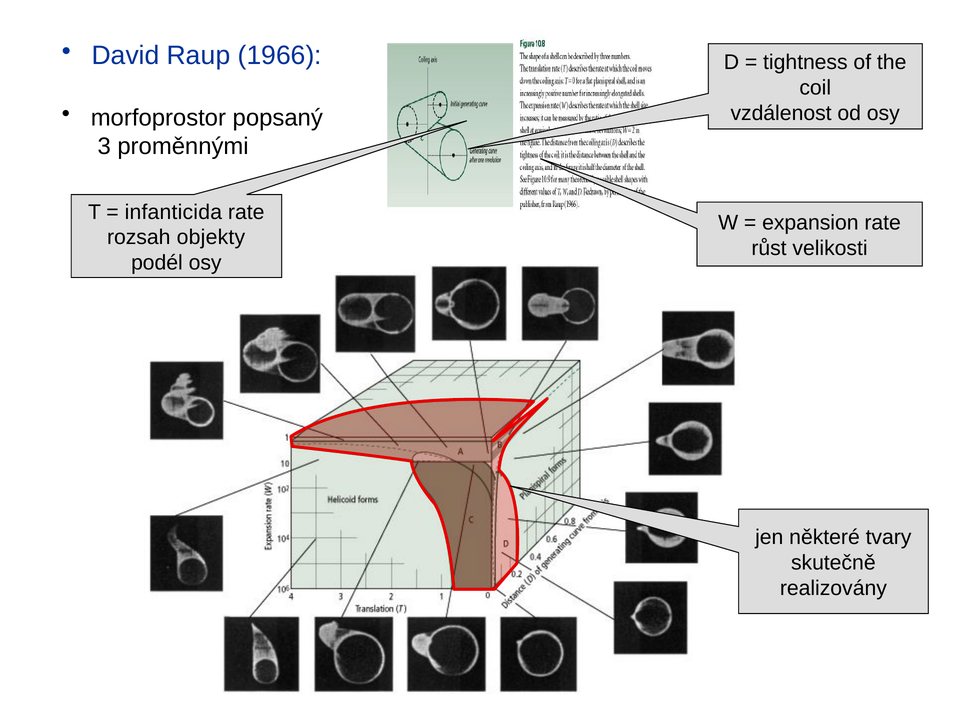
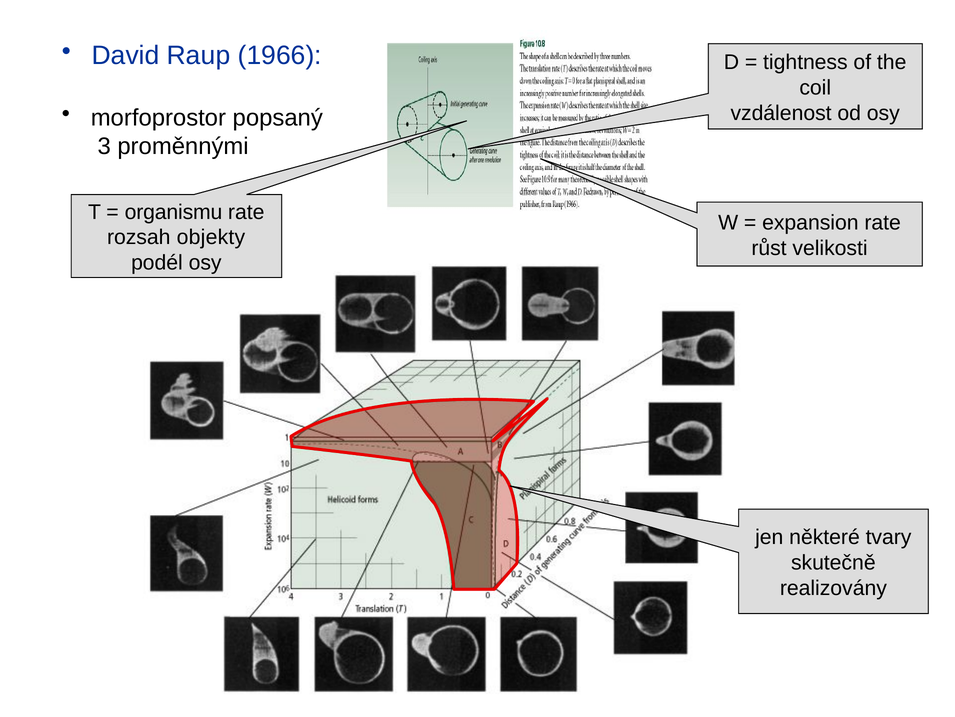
infanticida: infanticida -> organismu
